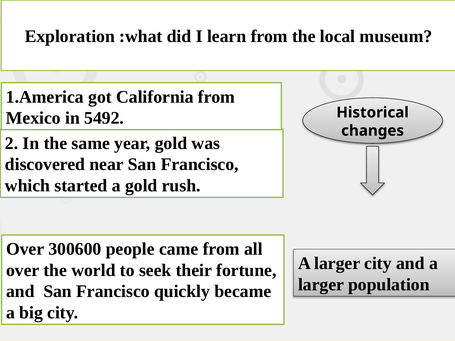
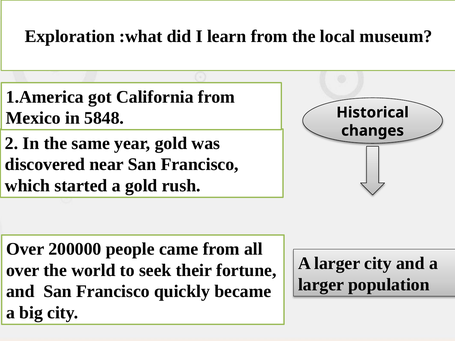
5492: 5492 -> 5848
300600: 300600 -> 200000
